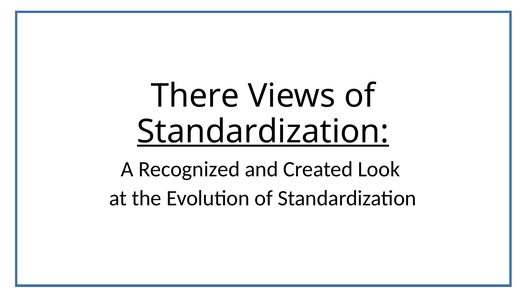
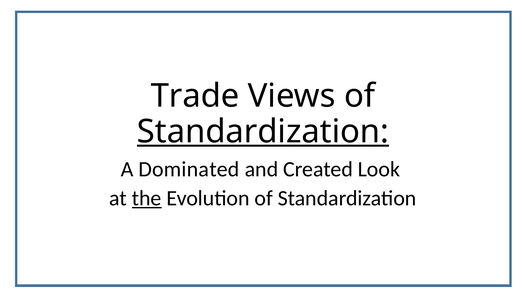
There: There -> Trade
Recognized: Recognized -> Dominated
the underline: none -> present
